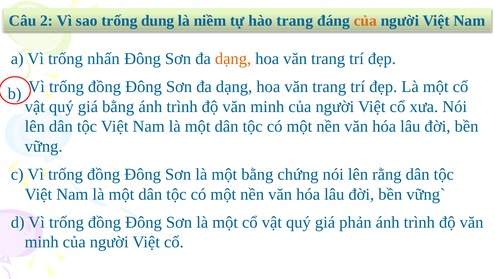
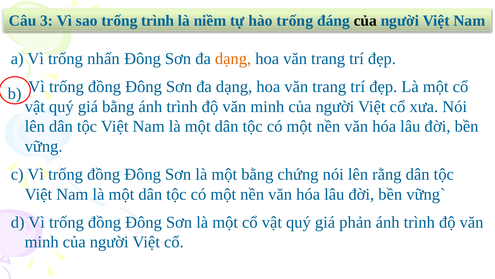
2: 2 -> 3
trống dung: dung -> trình
hào trang: trang -> trống
của at (365, 21) colour: orange -> black
